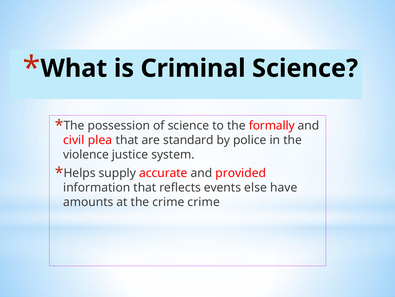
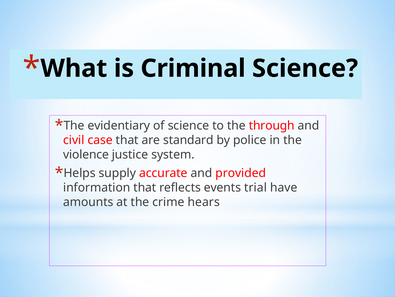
possession: possession -> evidentiary
formally: formally -> through
plea: plea -> case
else: else -> trial
crime crime: crime -> hears
